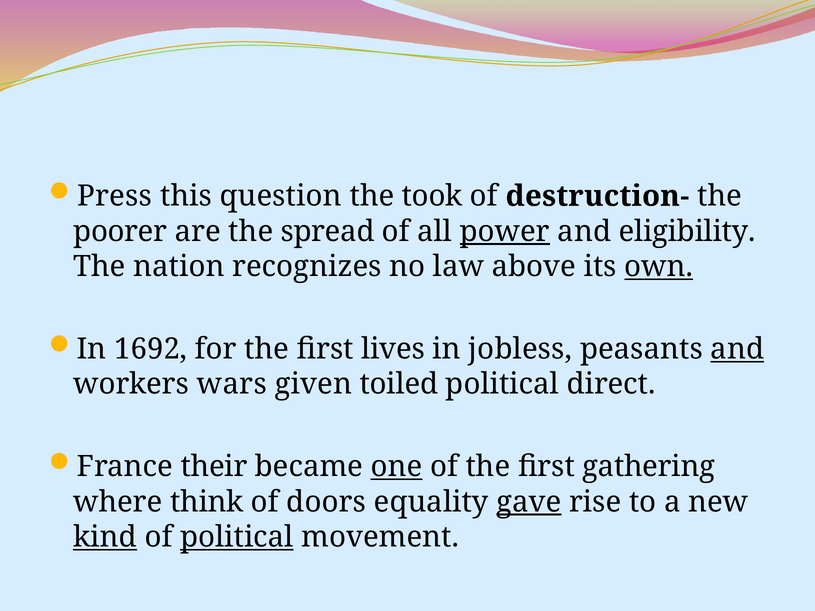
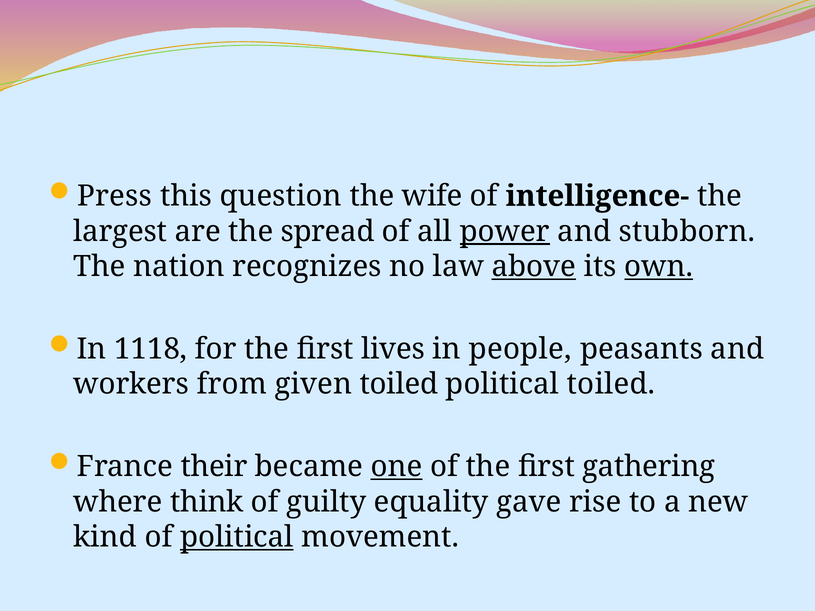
took: took -> wife
destruction-: destruction- -> intelligence-
poorer: poorer -> largest
eligibility: eligibility -> stubborn
above underline: none -> present
1692: 1692 -> 1118
jobless: jobless -> people
and at (737, 349) underline: present -> none
wars: wars -> from
political direct: direct -> toiled
doors: doors -> guilty
gave underline: present -> none
kind underline: present -> none
